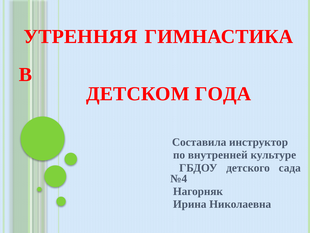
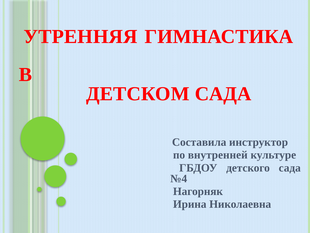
ДЕТСКОМ ГОДА: ГОДА -> САДА
